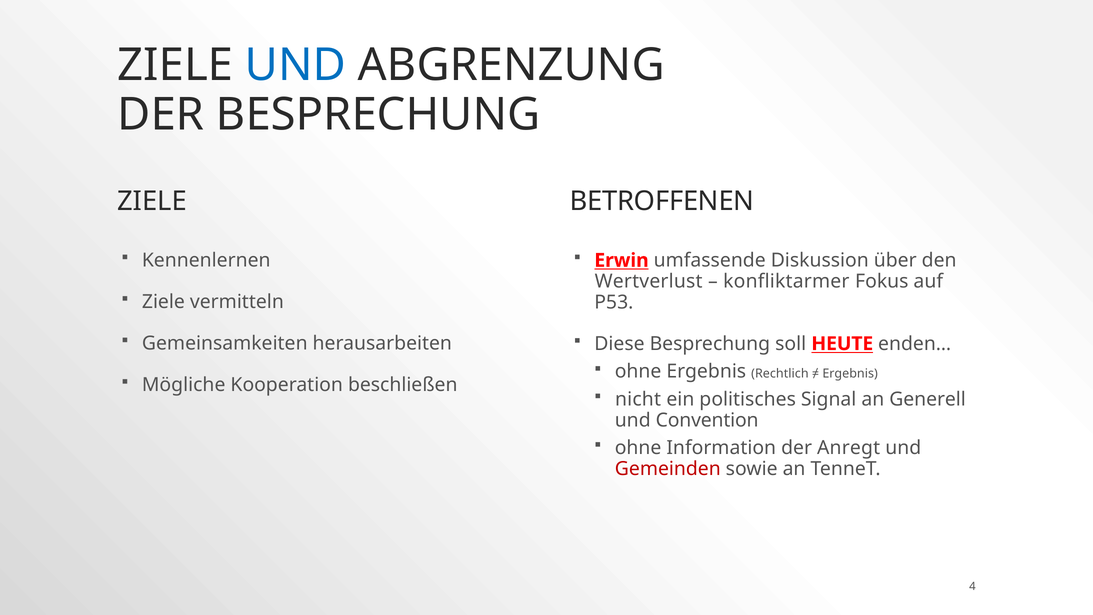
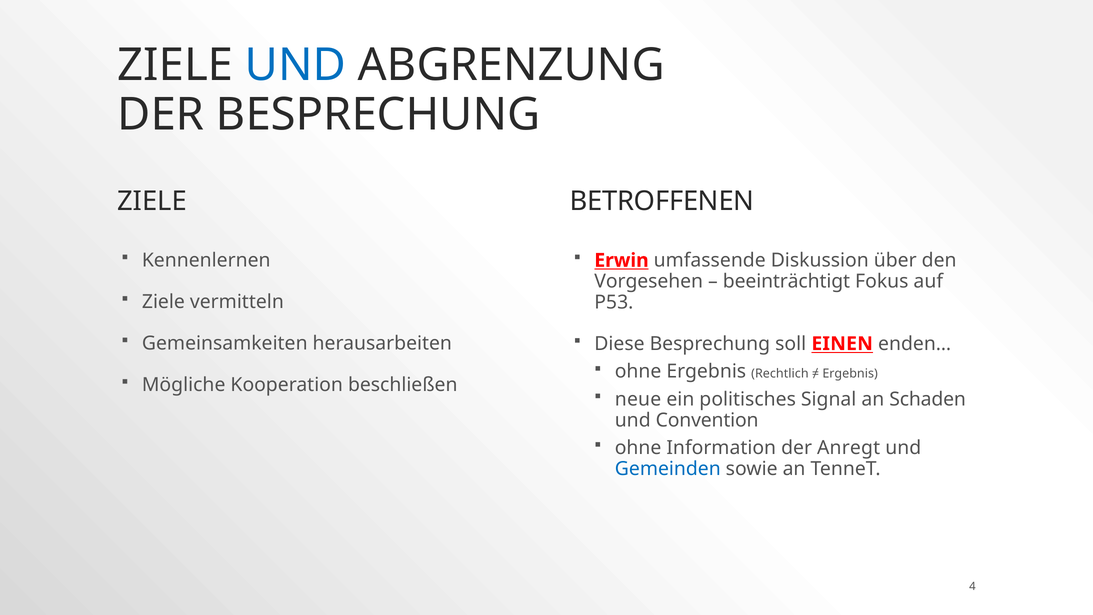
Wertverlust: Wertverlust -> Vorgesehen
konfliktarmer: konfliktarmer -> beeinträchtigt
HEUTE: HEUTE -> EINEN
nicht: nicht -> neue
Generell: Generell -> Schaden
Gemeinden colour: red -> blue
